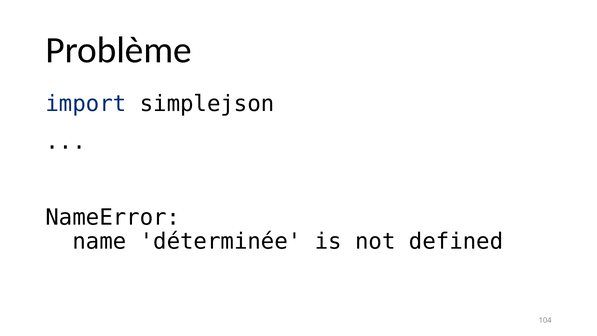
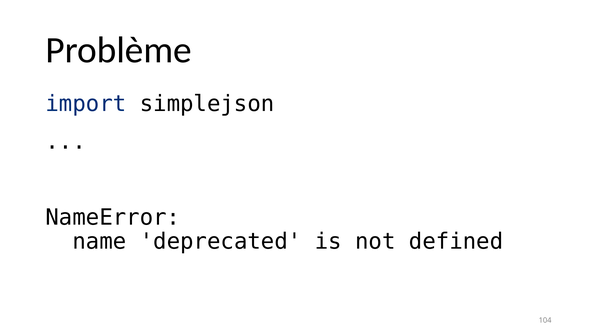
déterminée: déterminée -> deprecated
